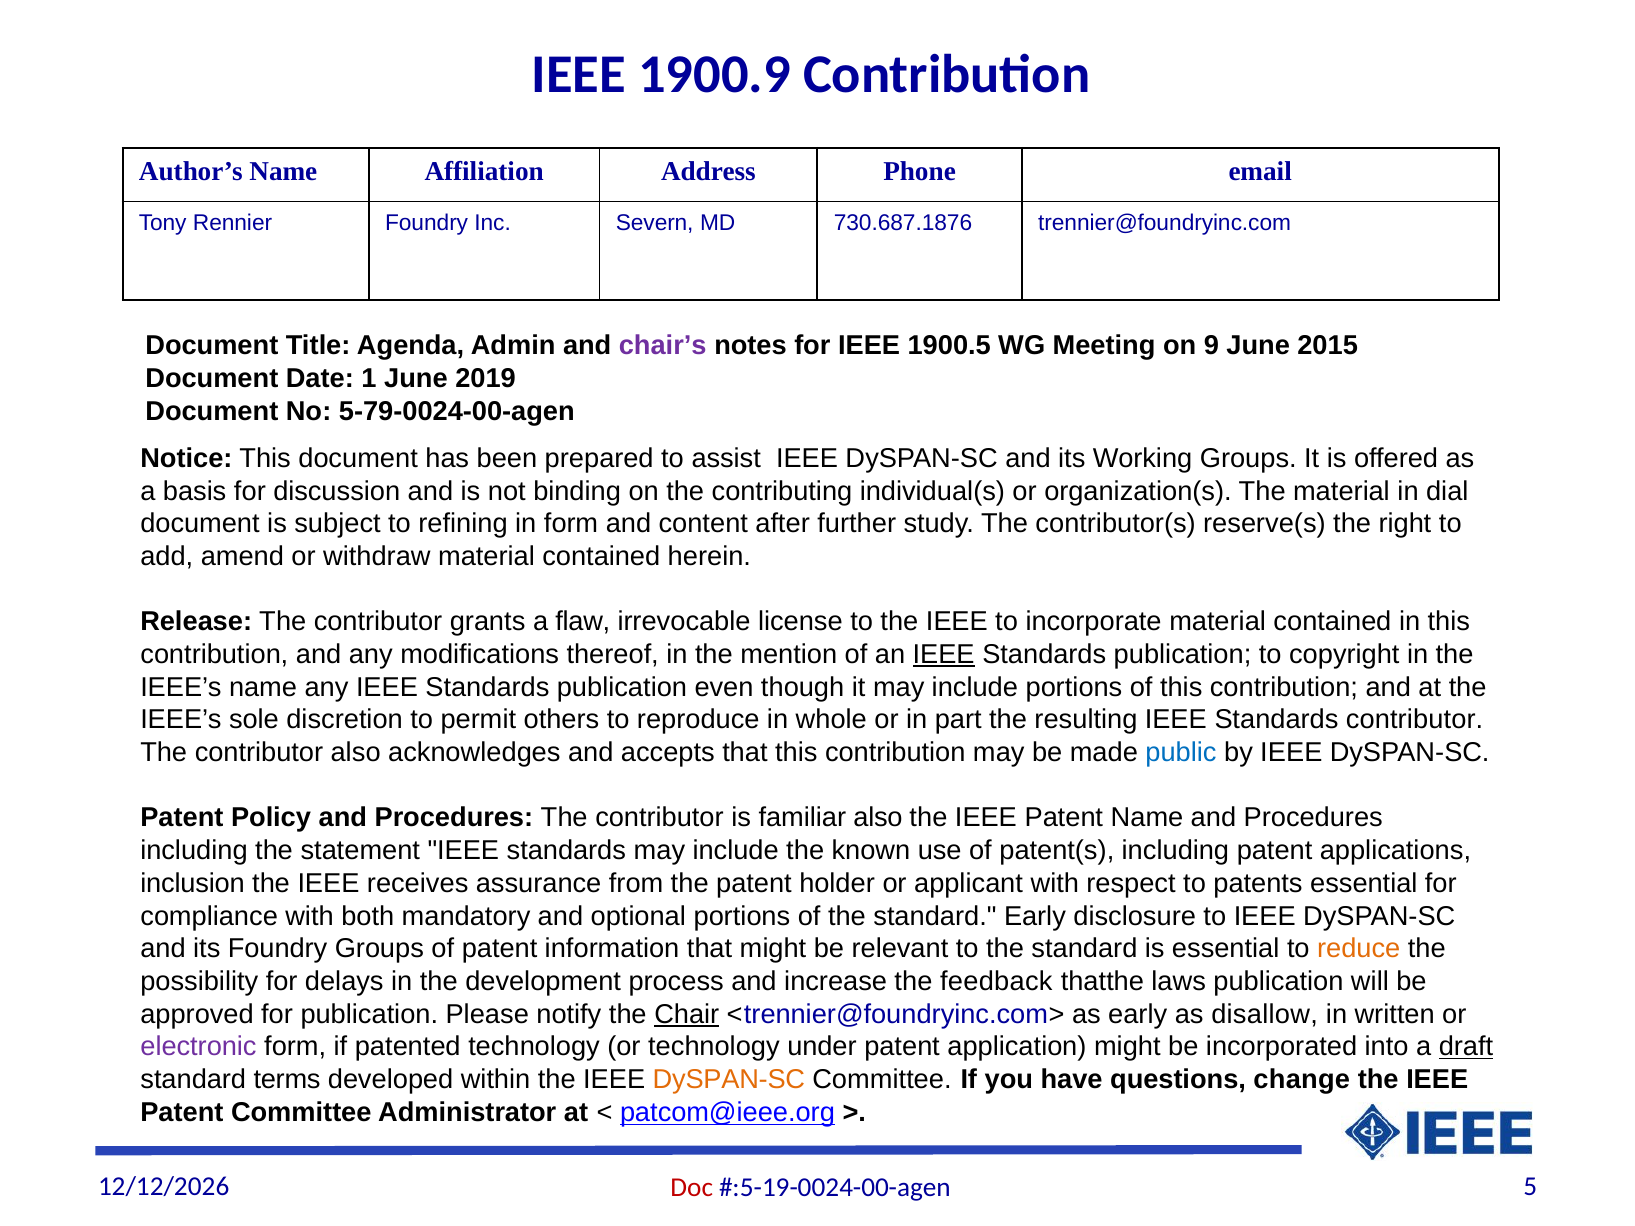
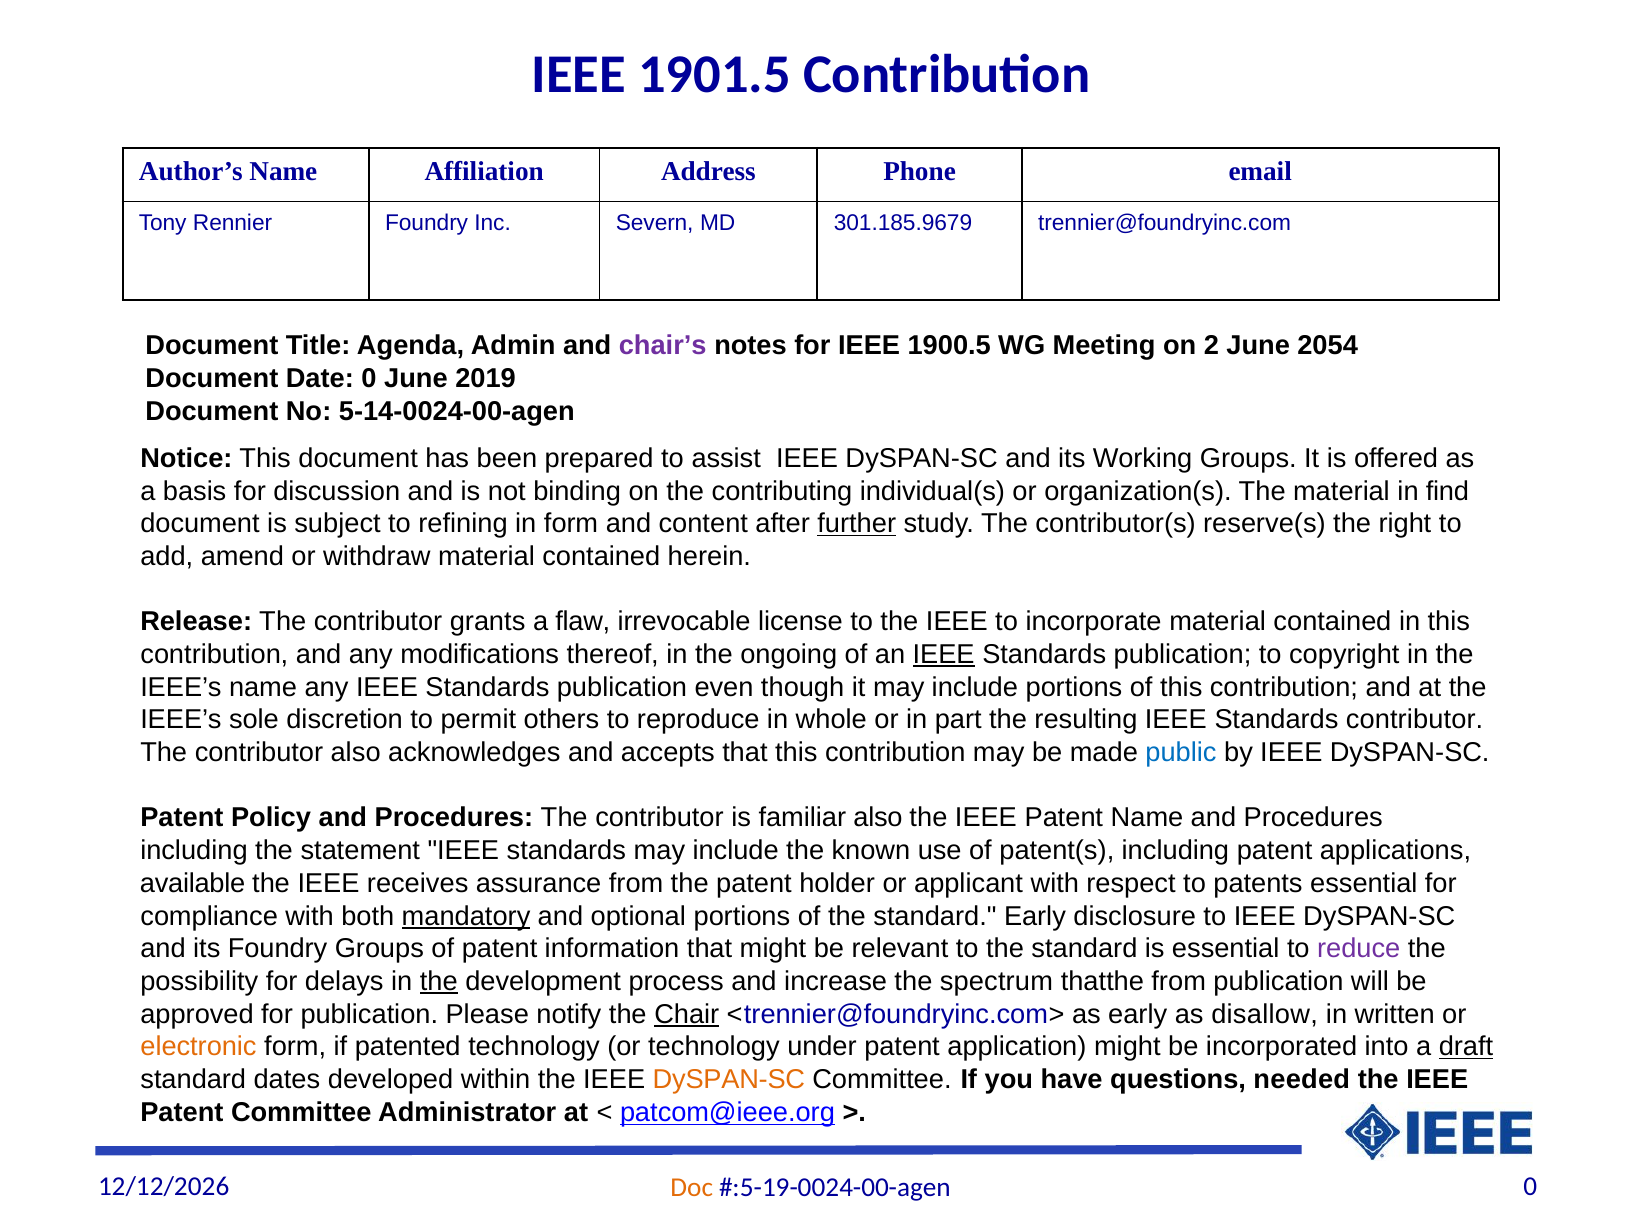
1900.9: 1900.9 -> 1901.5
730.687.1876: 730.687.1876 -> 301.185.9679
9: 9 -> 2
2015: 2015 -> 2054
Date 1: 1 -> 0
5-79-0024-00-agen: 5-79-0024-00-agen -> 5-14-0024-00-agen
dial: dial -> find
further underline: none -> present
mention: mention -> ongoing
inclusion: inclusion -> available
mandatory underline: none -> present
reduce colour: orange -> purple
the at (439, 982) underline: none -> present
feedback: feedback -> spectrum
thatthe laws: laws -> from
electronic colour: purple -> orange
terms: terms -> dates
change: change -> needed
Doc colour: red -> orange
5 at (1530, 1187): 5 -> 0
